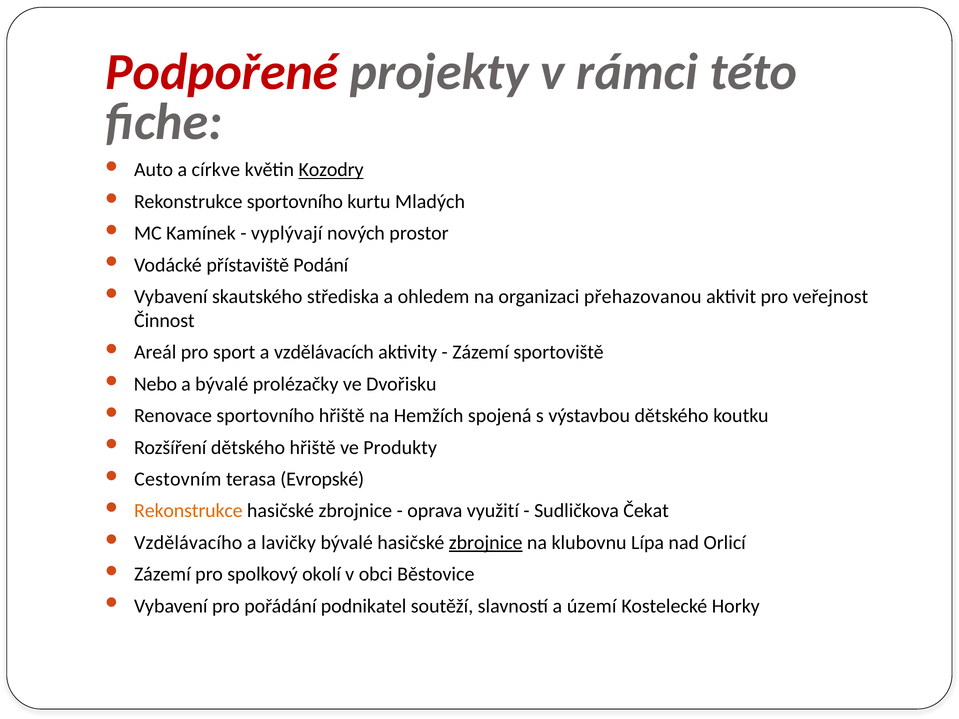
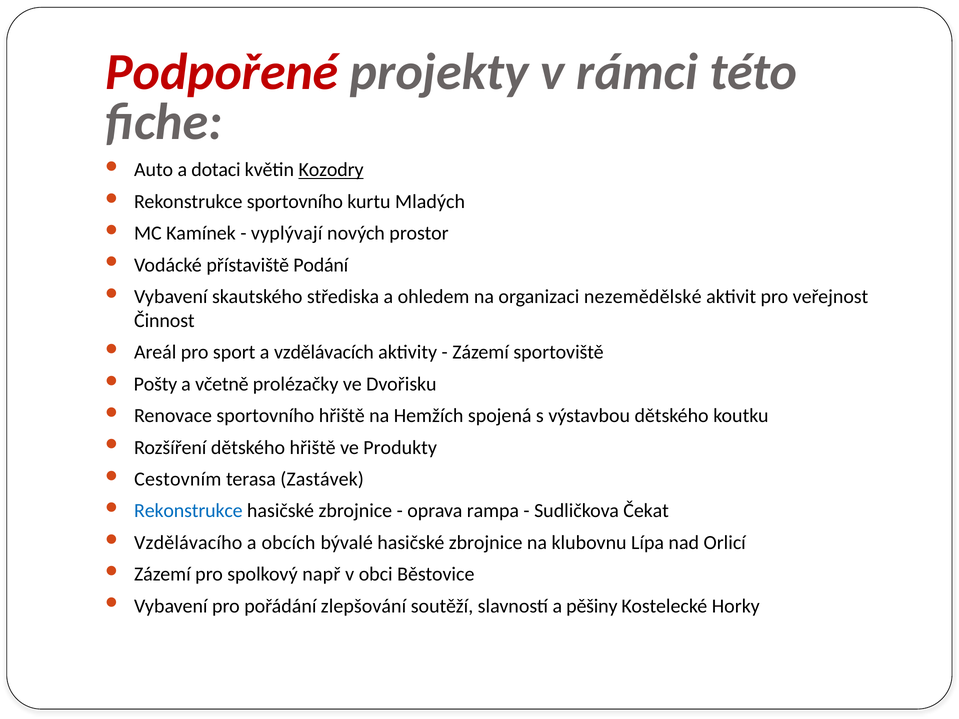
církve: církve -> dotaci
přehazovanou: přehazovanou -> nezemědělské
Nebo: Nebo -> Pošty
a bývalé: bývalé -> včetně
Evropské: Evropské -> Zastávek
Rekonstrukce at (188, 511) colour: orange -> blue
využití: využití -> rampa
lavičky: lavičky -> obcích
zbrojnice at (486, 543) underline: present -> none
okolí: okolí -> např
podnikatel: podnikatel -> zlepšování
území: území -> pěšiny
